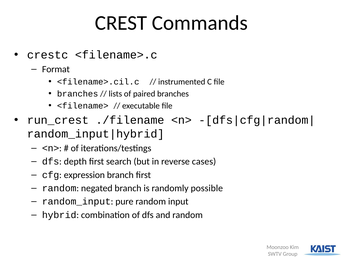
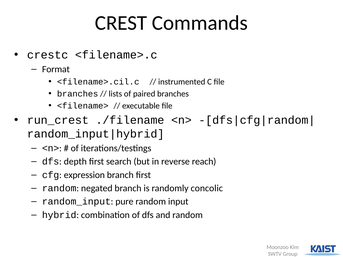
cases: cases -> reach
possible: possible -> concolic
